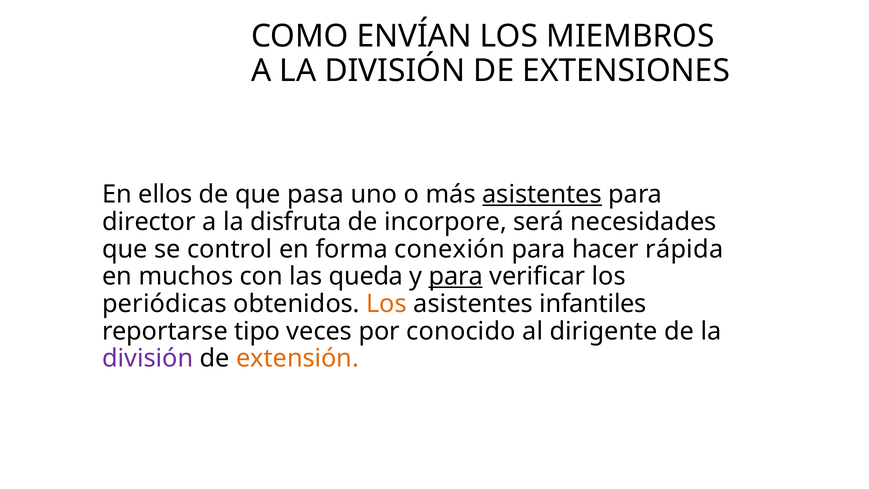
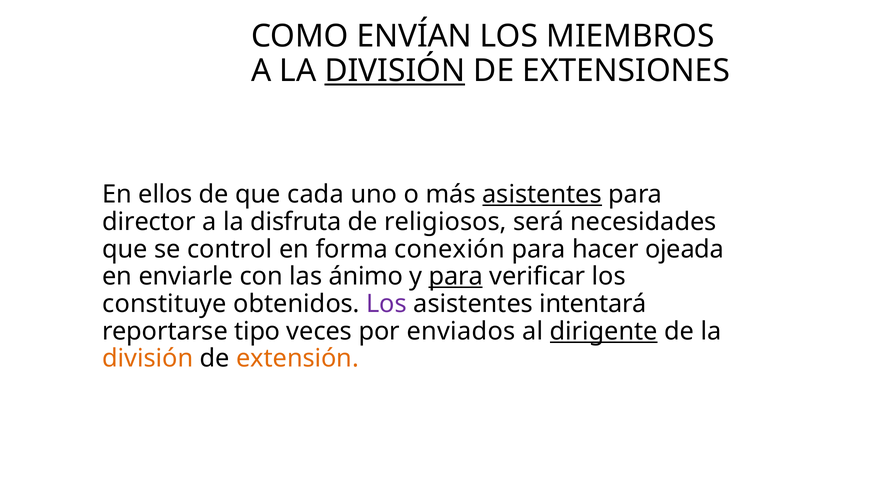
DIVISIÓN at (395, 71) underline: none -> present
pasa: pasa -> cada
incorpore: incorpore -> religiosos
rápida: rápida -> ojeada
muchos: muchos -> enviarle
queda: queda -> ánimo
periódicas: periódicas -> constituye
Los at (387, 304) colour: orange -> purple
infantiles: infantiles -> intentará
conocido: conocido -> enviados
dirigente underline: none -> present
división at (148, 358) colour: purple -> orange
